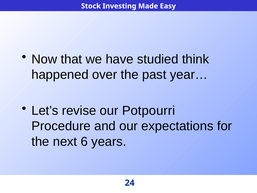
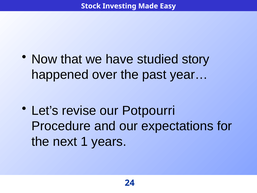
think: think -> story
6: 6 -> 1
